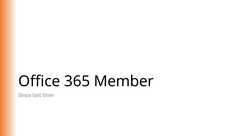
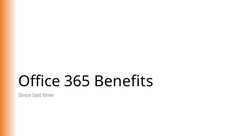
Member: Member -> Benefits
